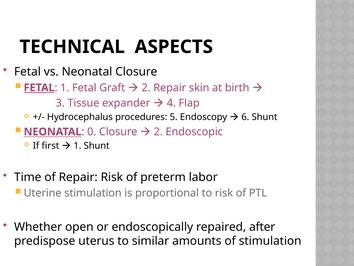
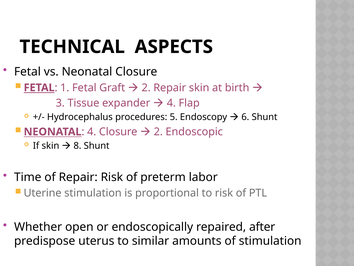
0 at (92, 132): 0 -> 4
If first: first -> skin
1 at (77, 146): 1 -> 8
